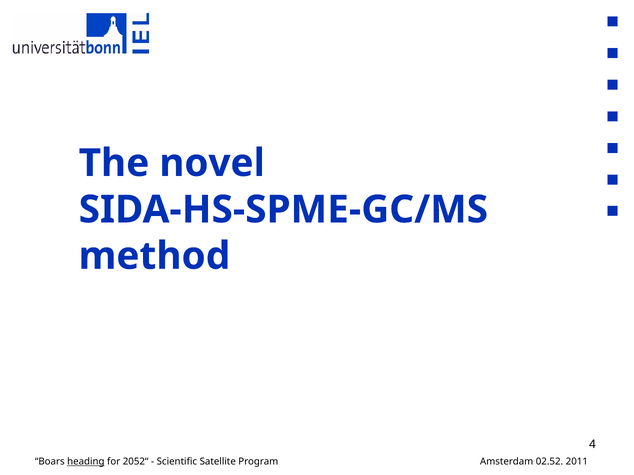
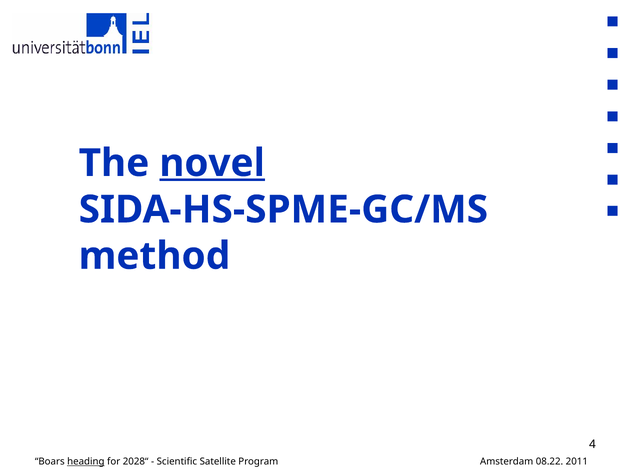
novel underline: none -> present
2052“: 2052“ -> 2028“
02.52: 02.52 -> 08.22
